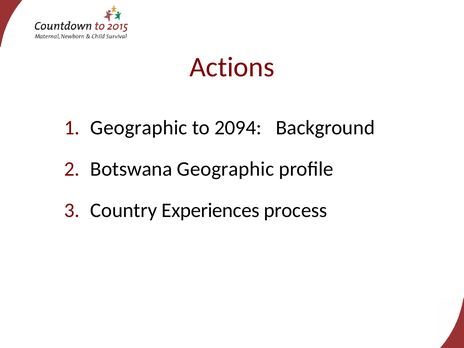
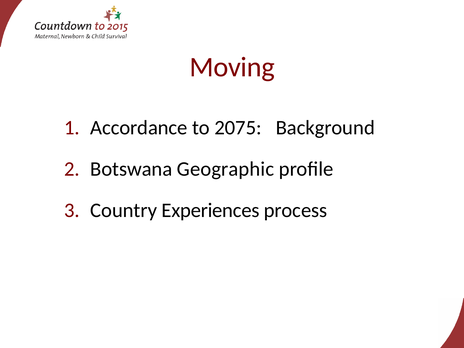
Actions: Actions -> Moving
Geographic at (139, 128): Geographic -> Accordance
2094: 2094 -> 2075
